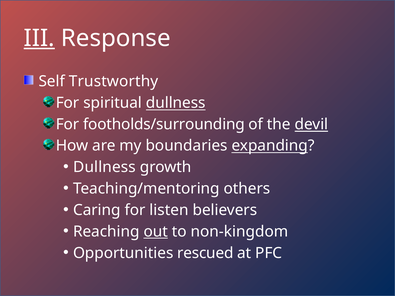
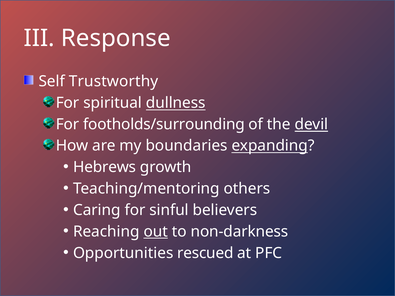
III underline: present -> none
Dullness at (104, 167): Dullness -> Hebrews
listen: listen -> sinful
non-kingdom: non-kingdom -> non-darkness
